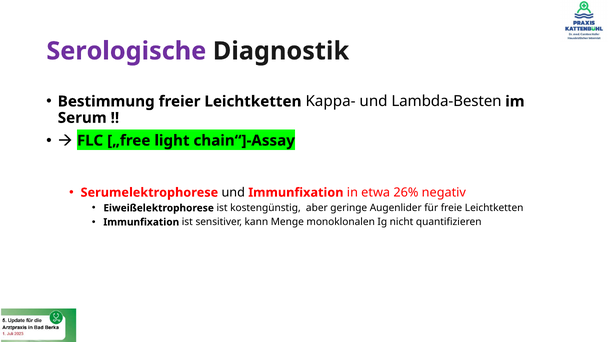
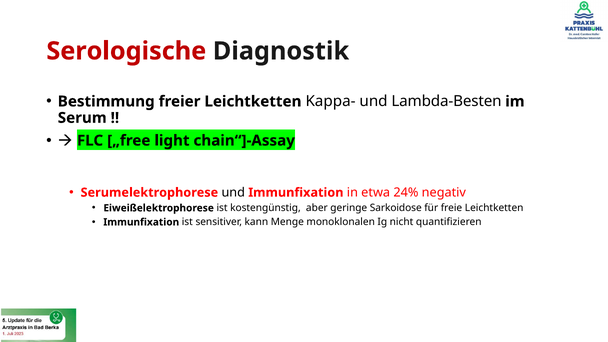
Serologische colour: purple -> red
26%: 26% -> 24%
Augenlider: Augenlider -> Sarkoidose
